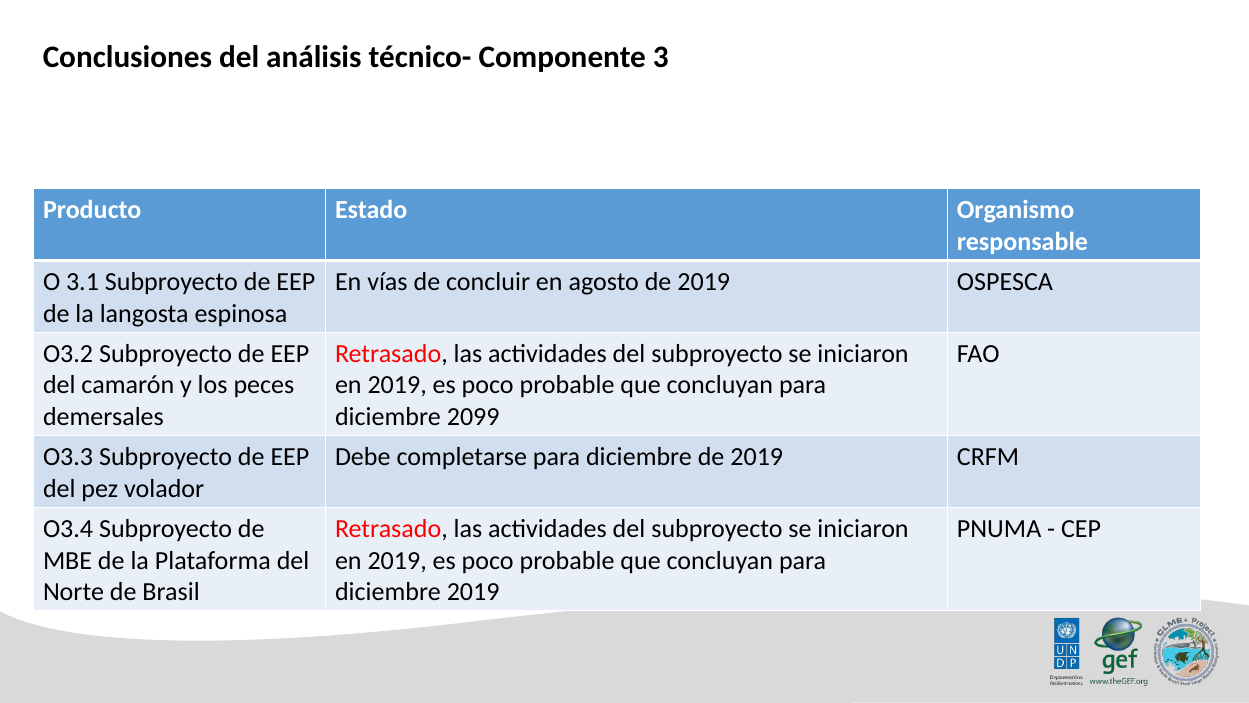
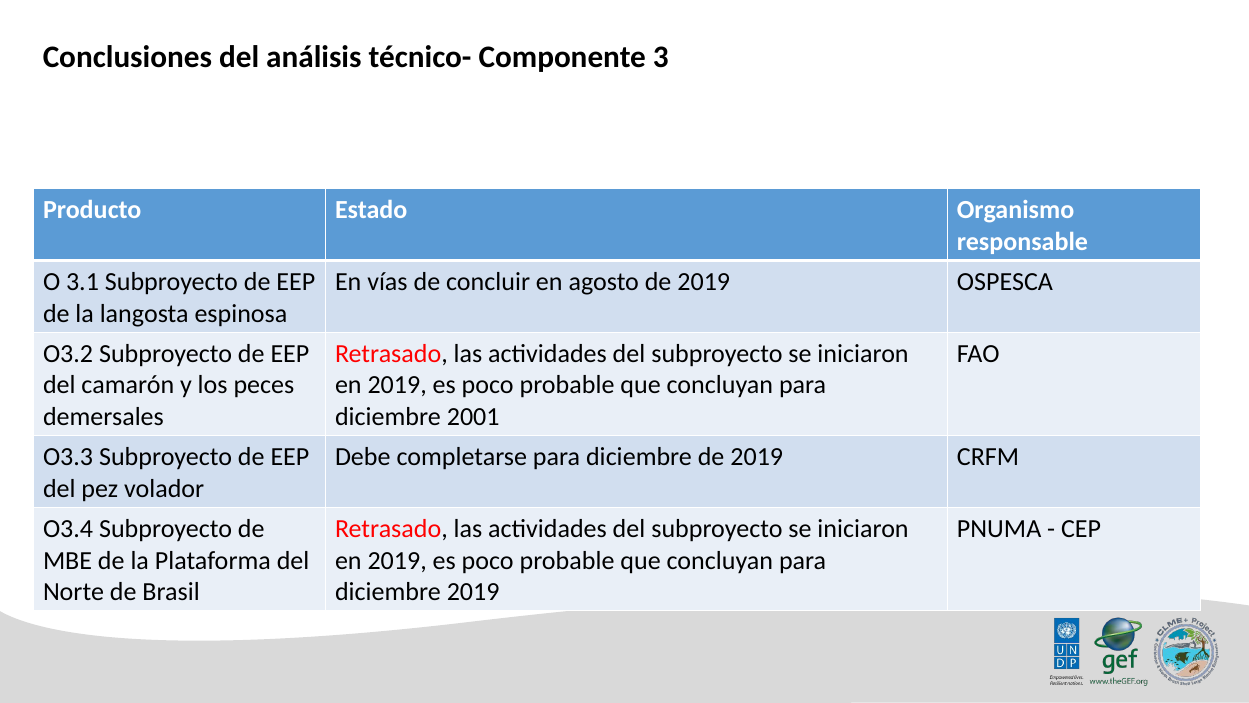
2099: 2099 -> 2001
